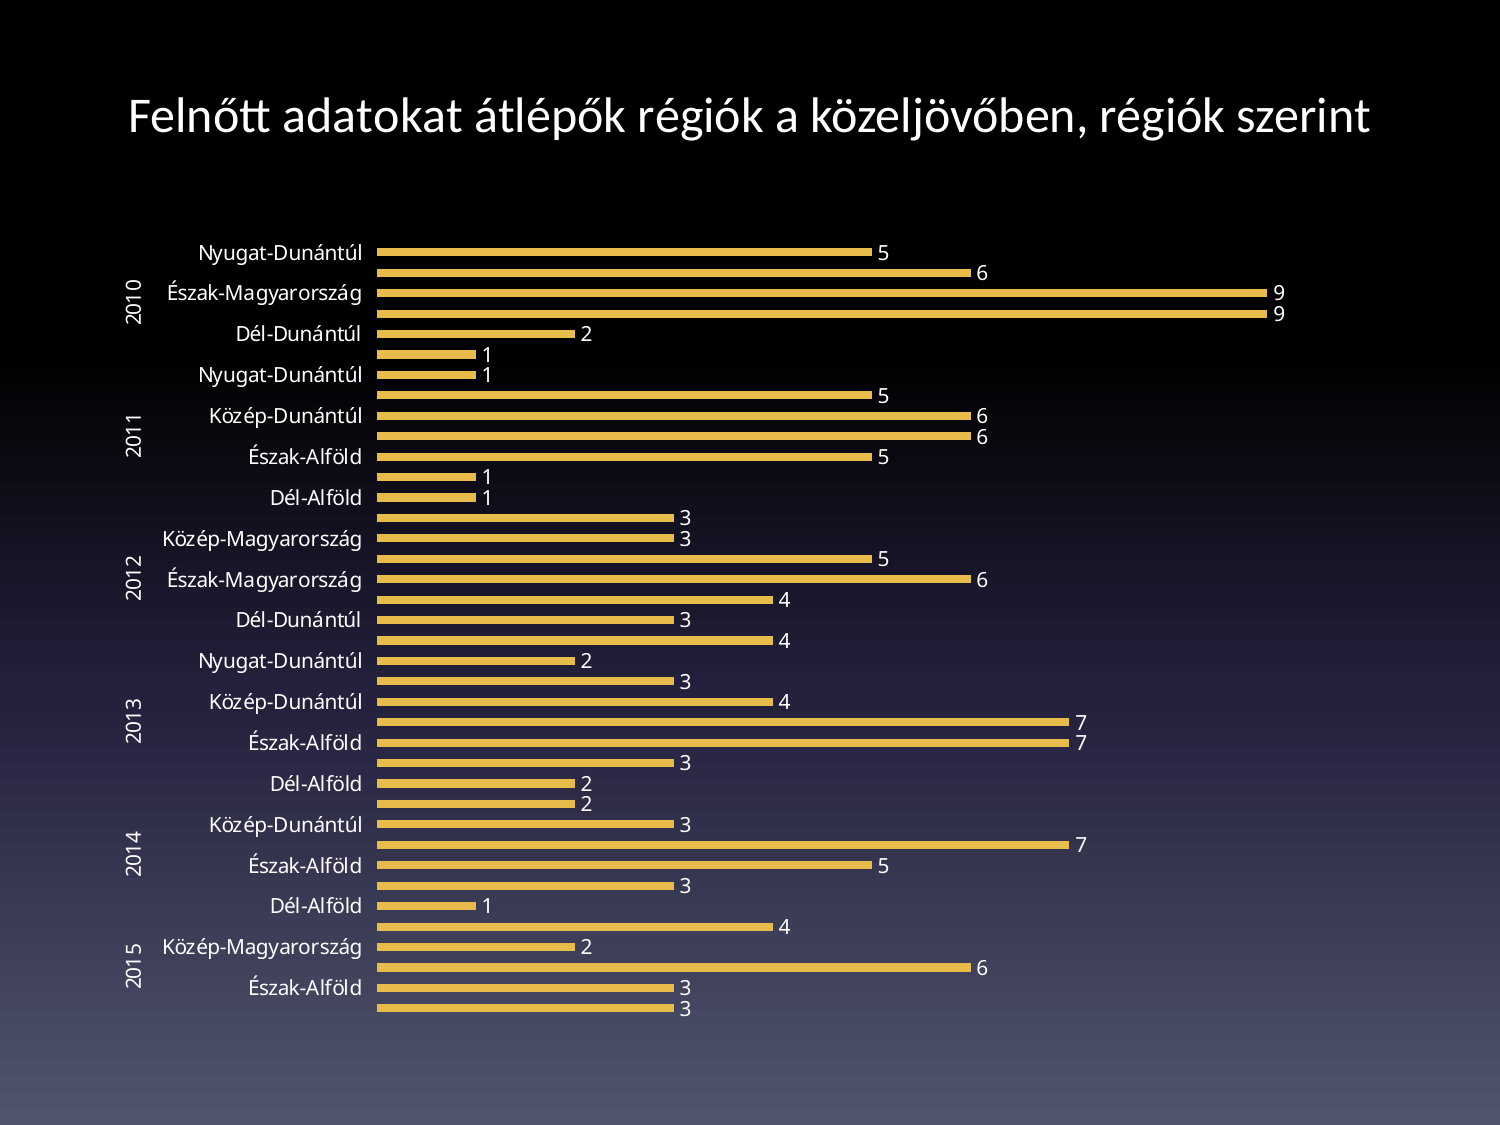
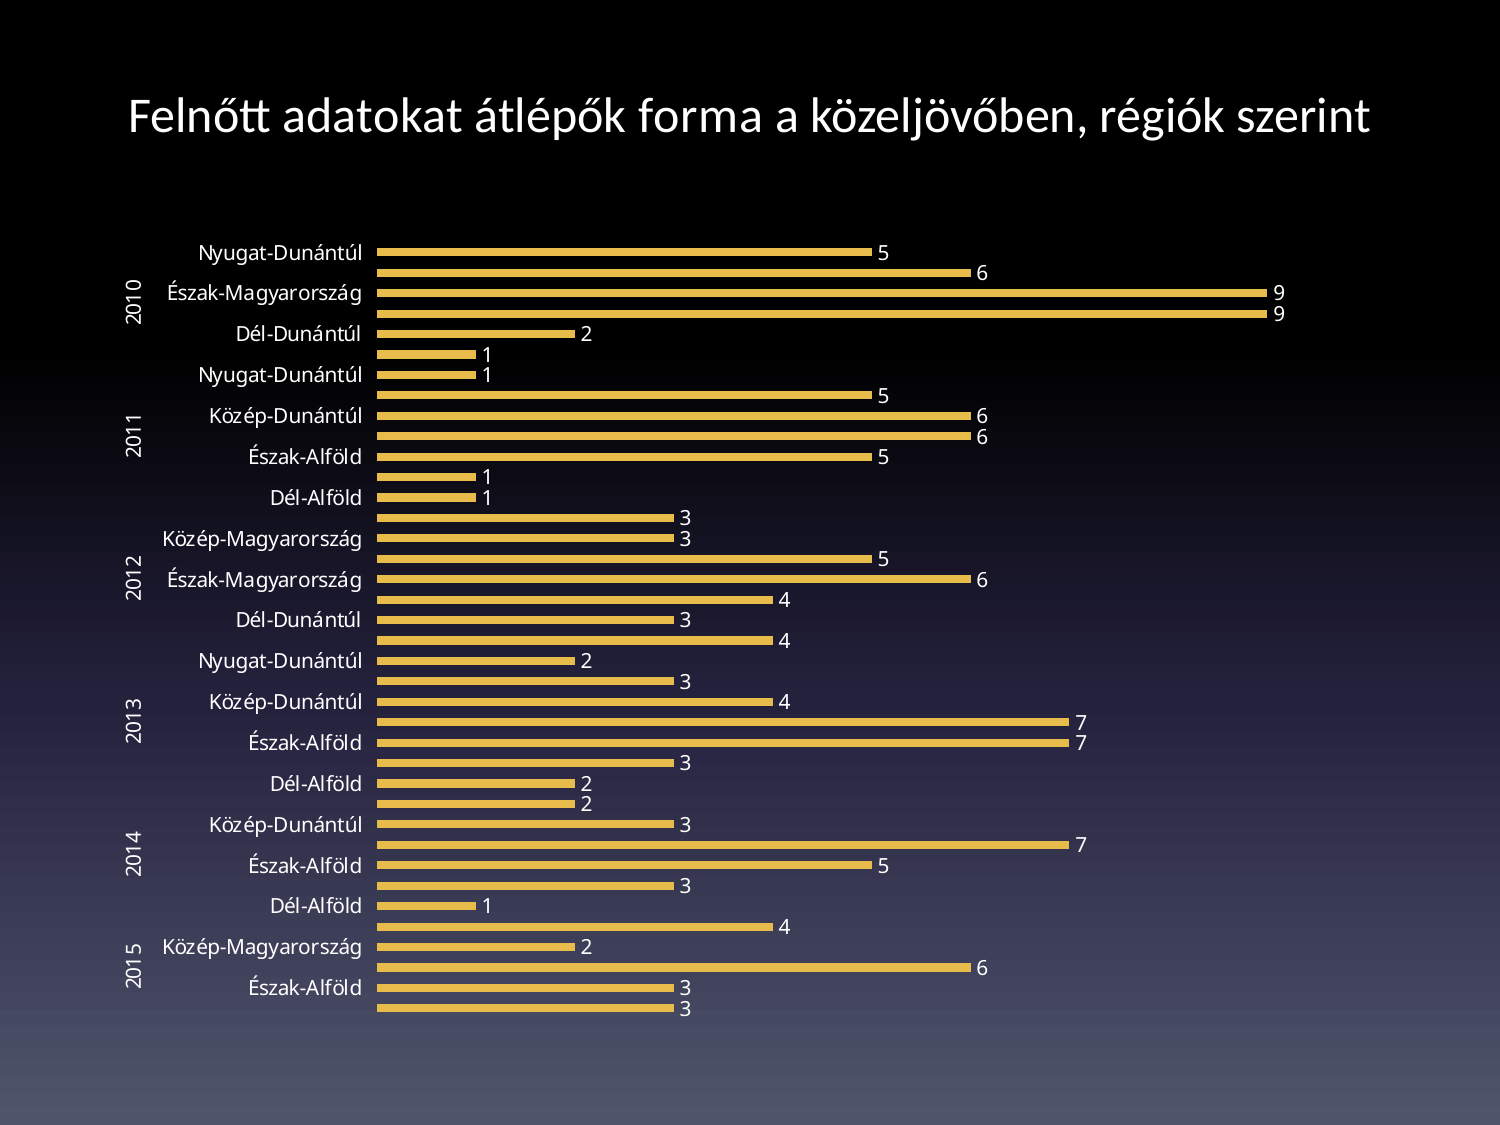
átlépők régiók: régiók -> forma
